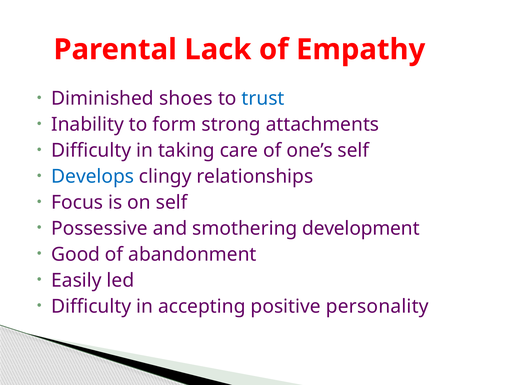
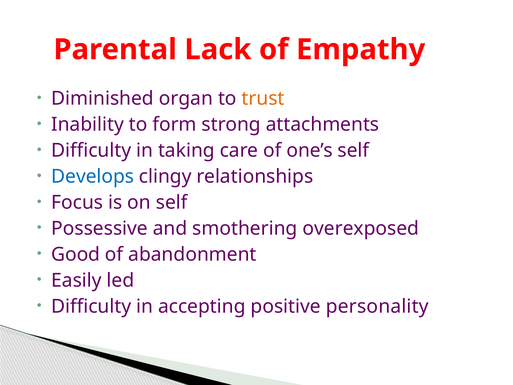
shoes: shoes -> organ
trust colour: blue -> orange
development: development -> overexposed
